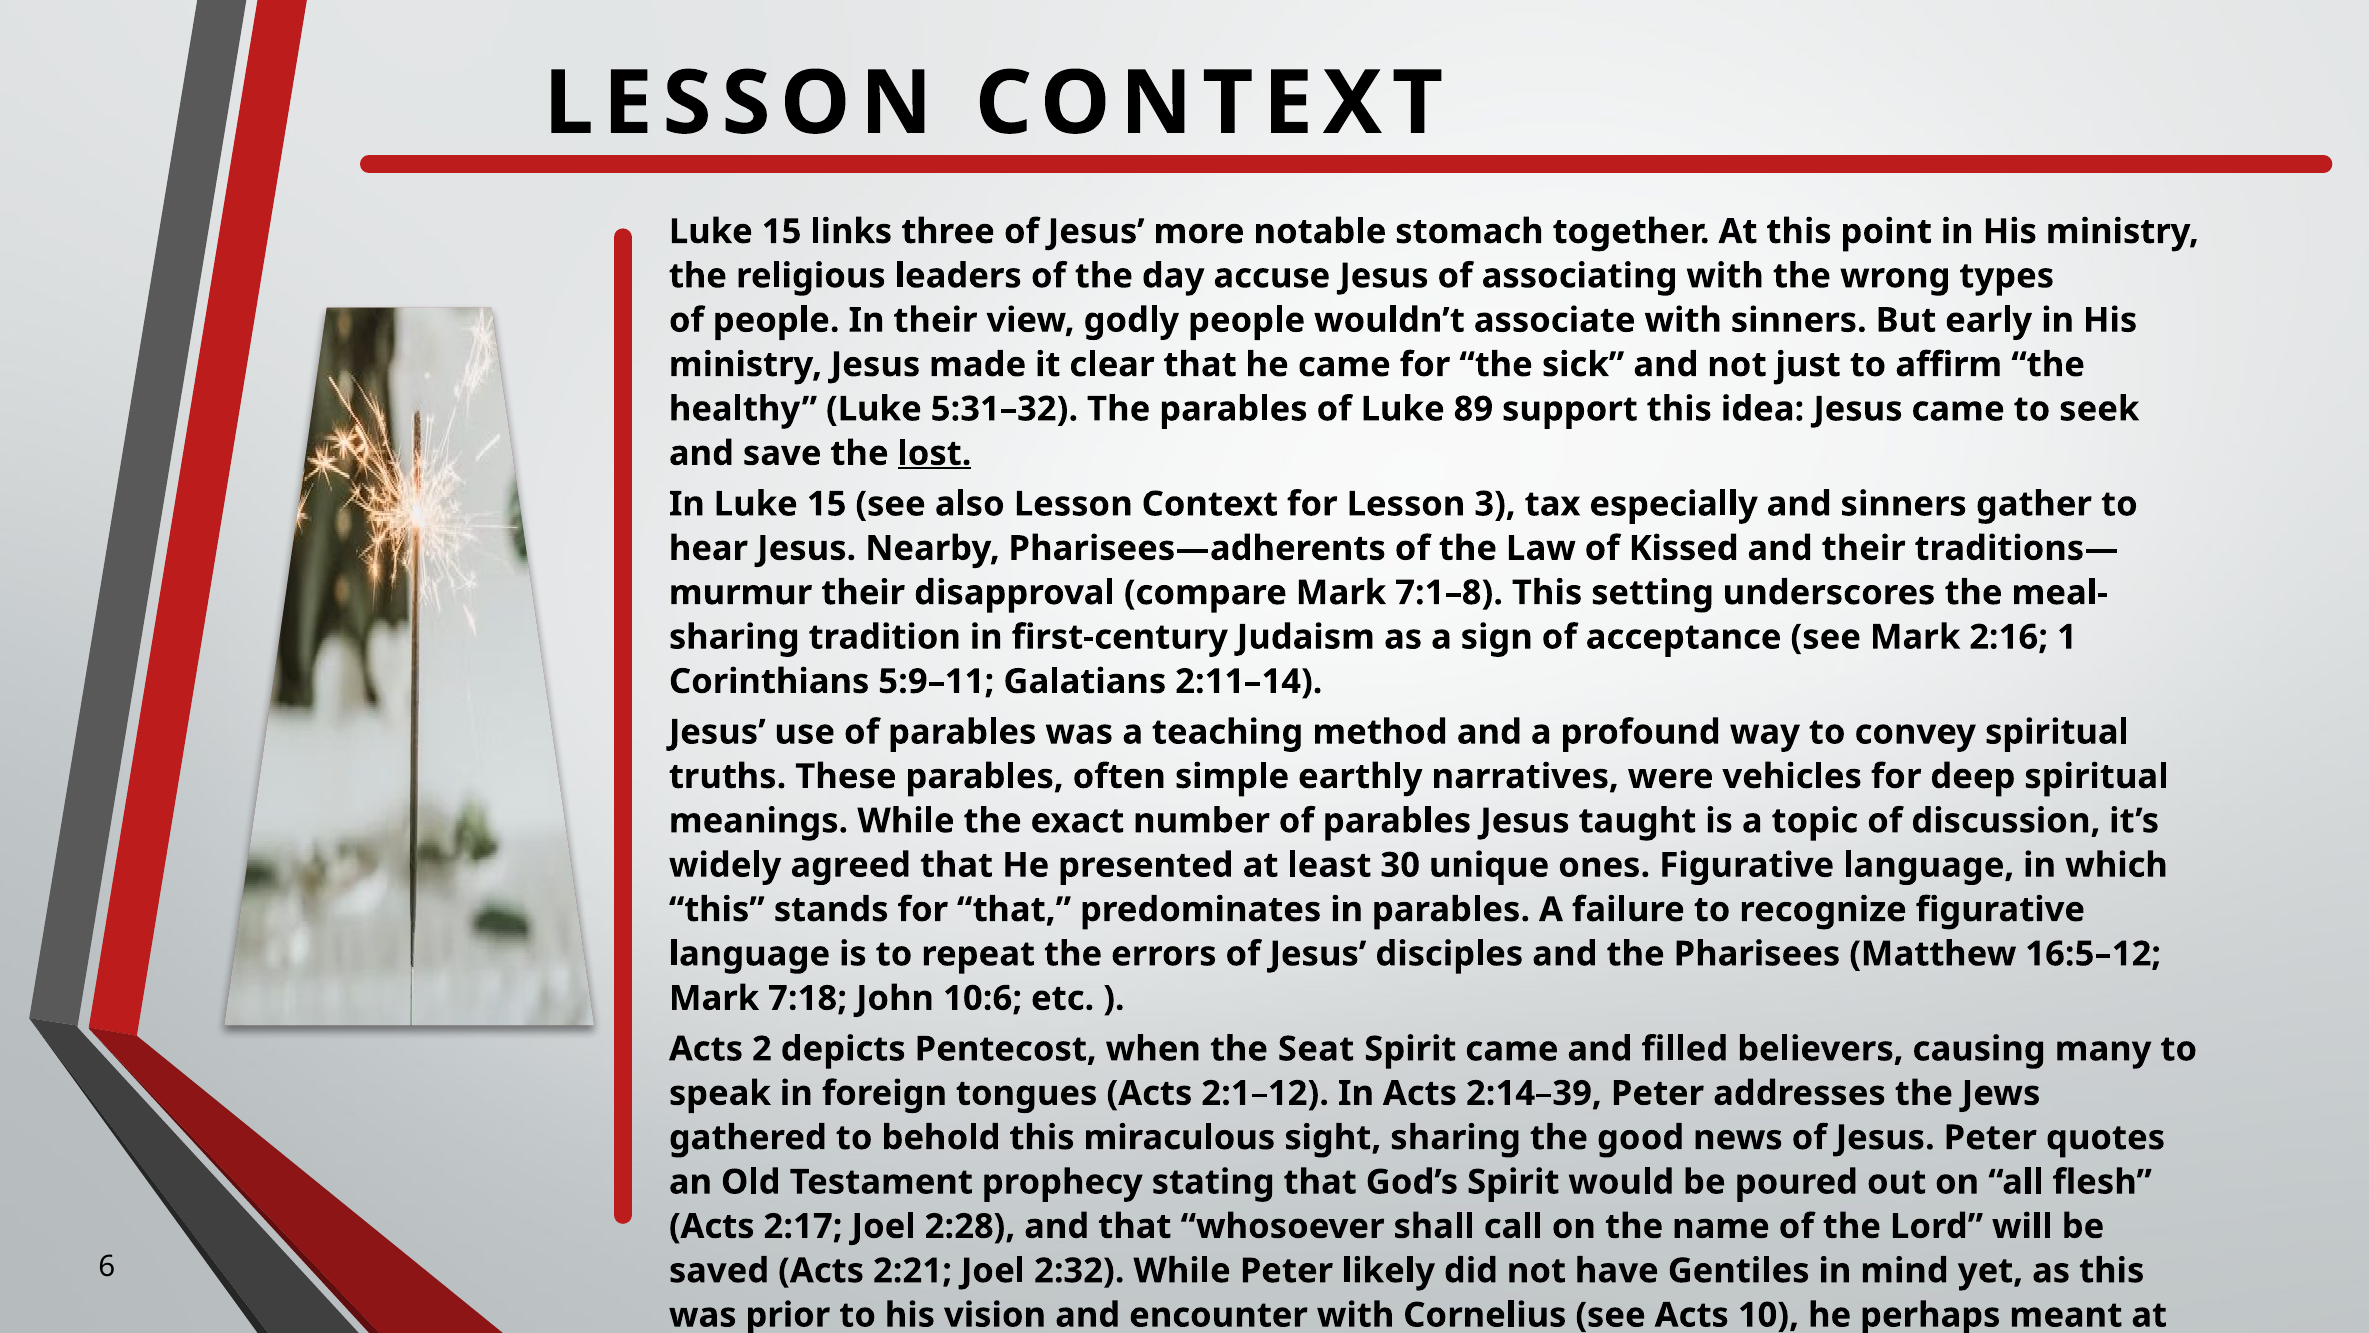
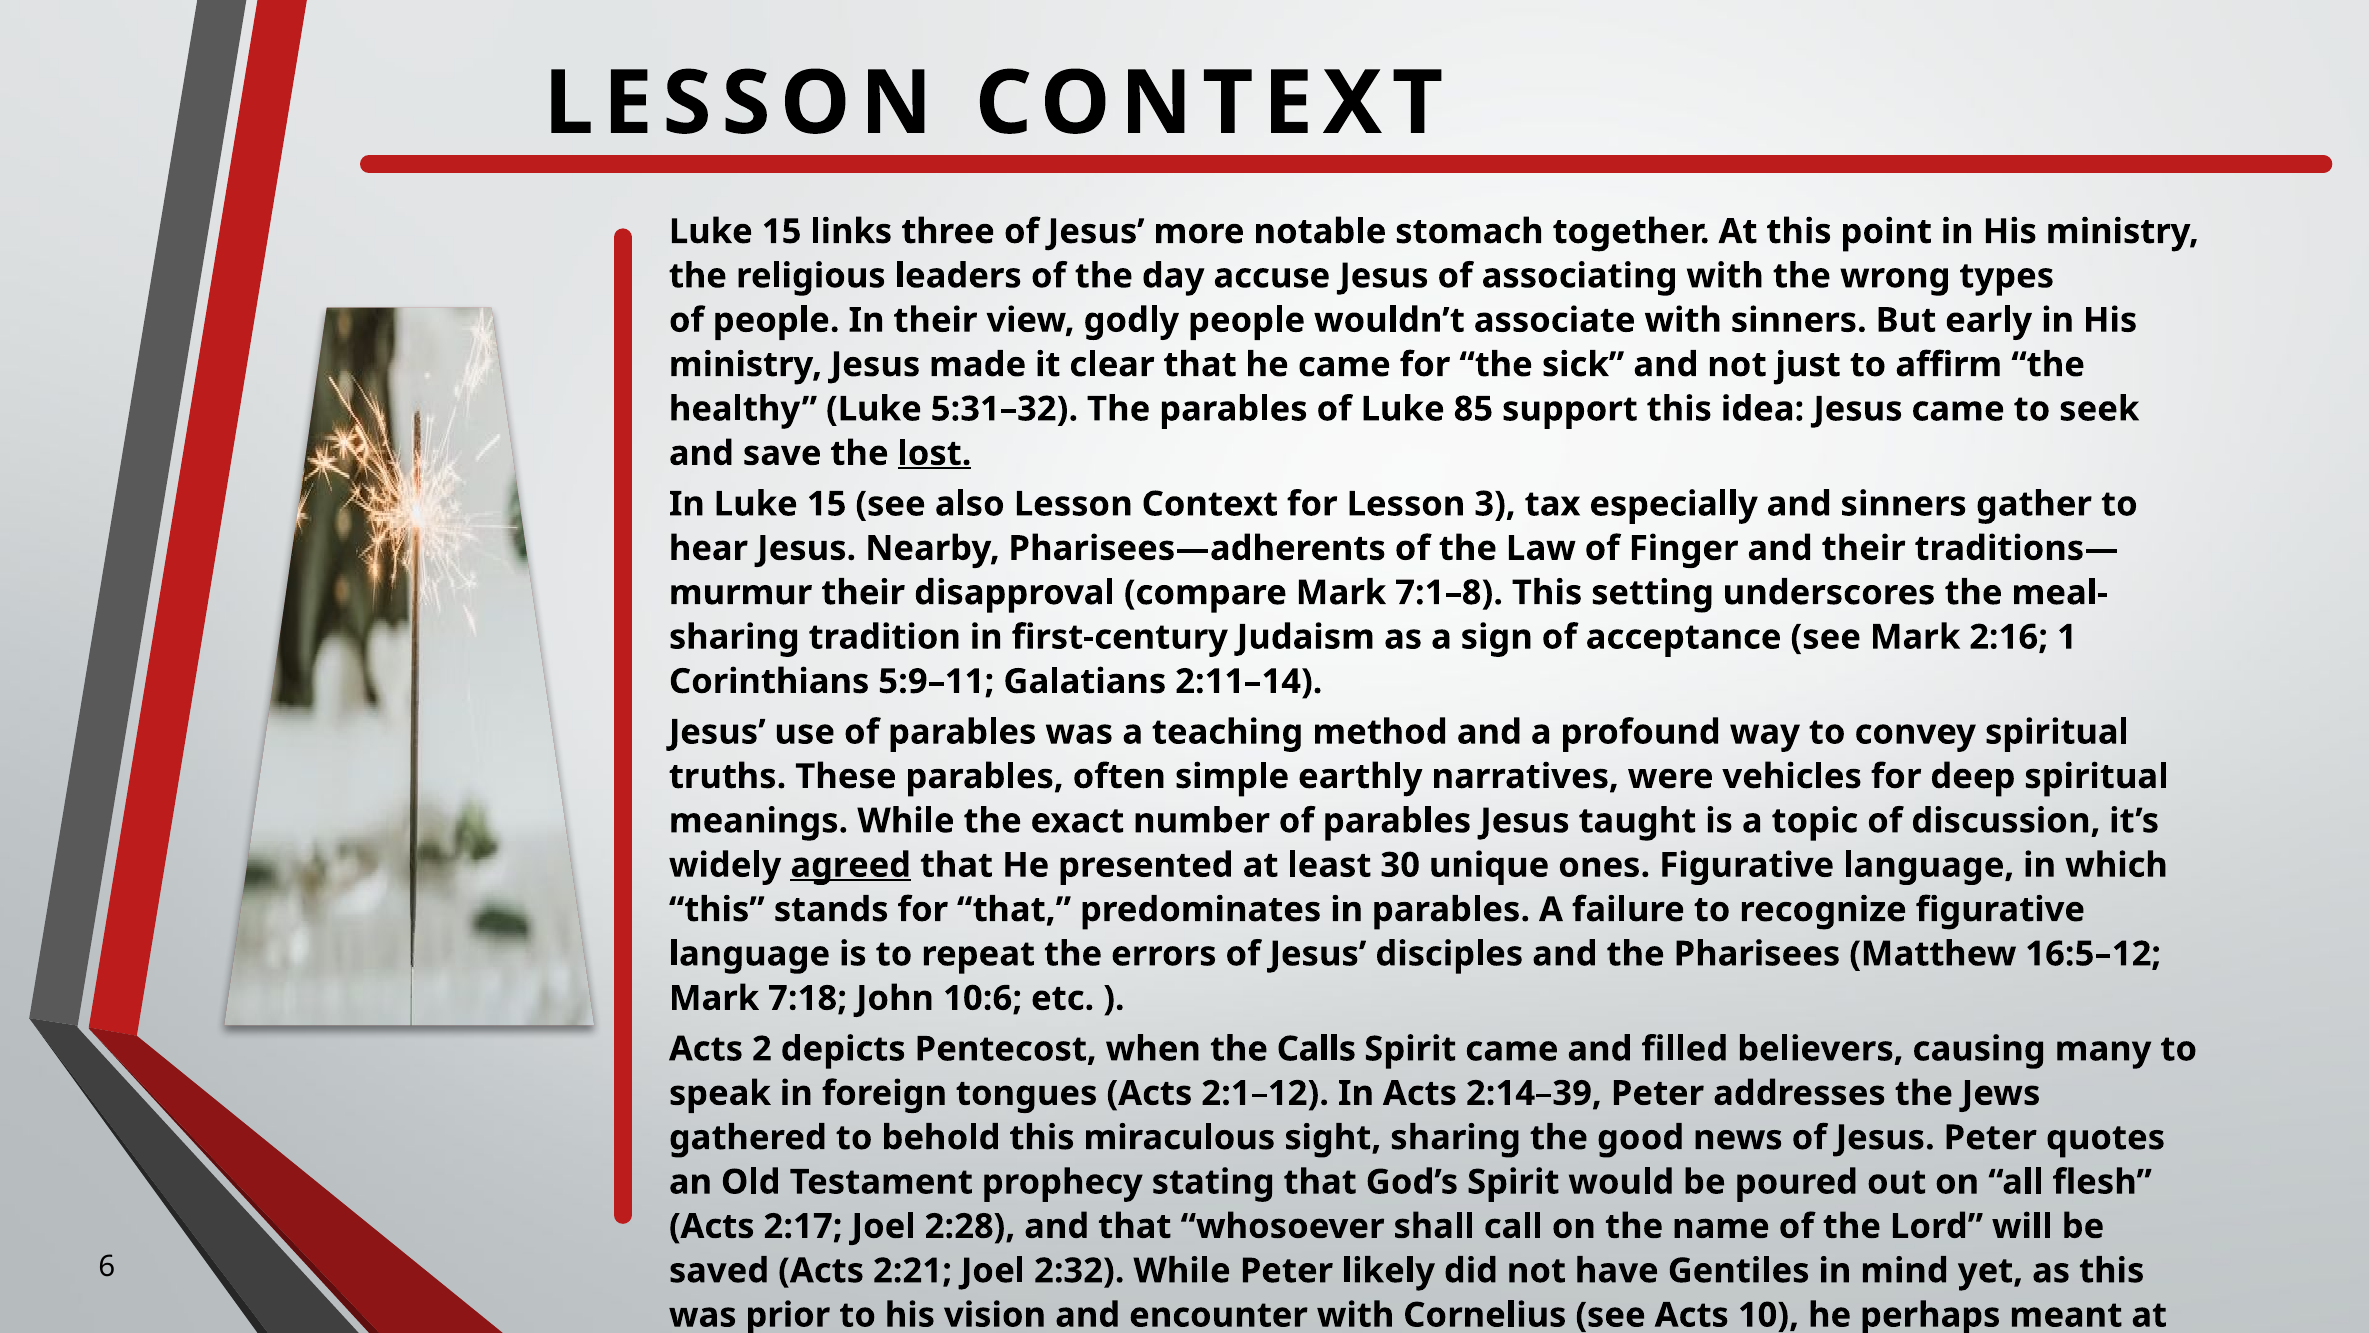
89: 89 -> 85
Kissed: Kissed -> Finger
agreed underline: none -> present
the Seat: Seat -> Calls
